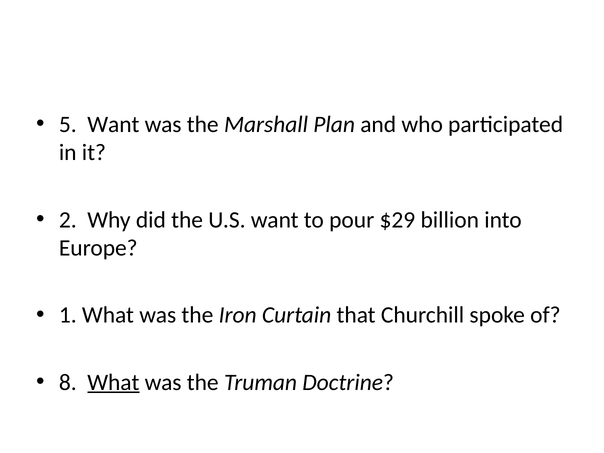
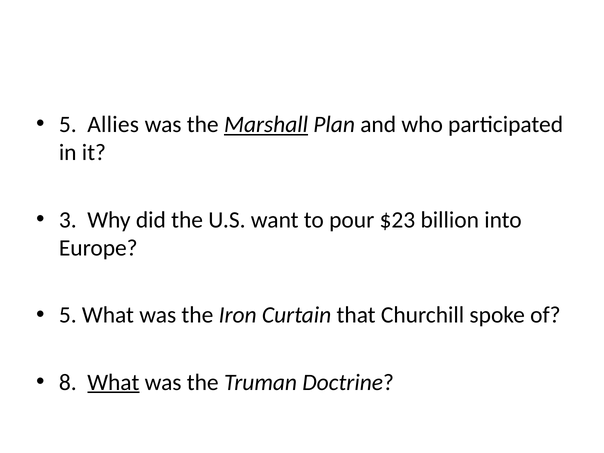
5 Want: Want -> Allies
Marshall underline: none -> present
2: 2 -> 3
$29: $29 -> $23
1 at (68, 315): 1 -> 5
